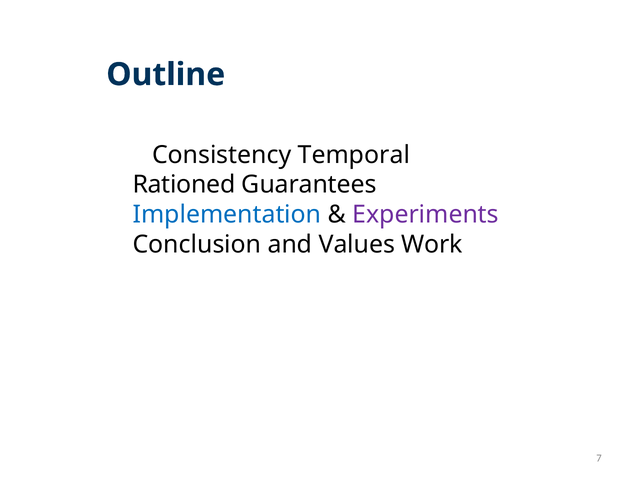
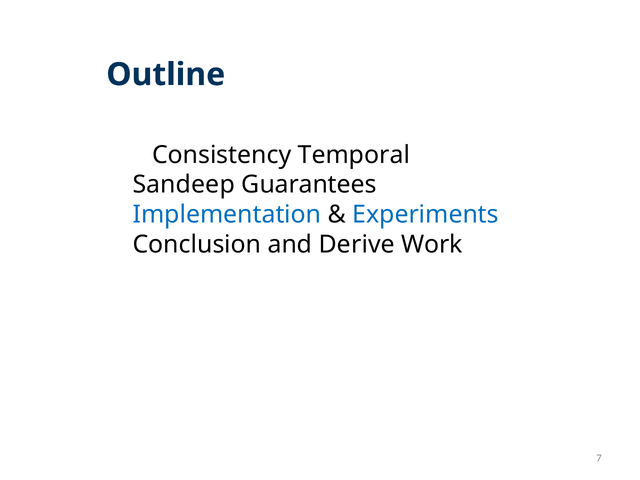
Rationed: Rationed -> Sandeep
Experiments colour: purple -> blue
Values: Values -> Derive
